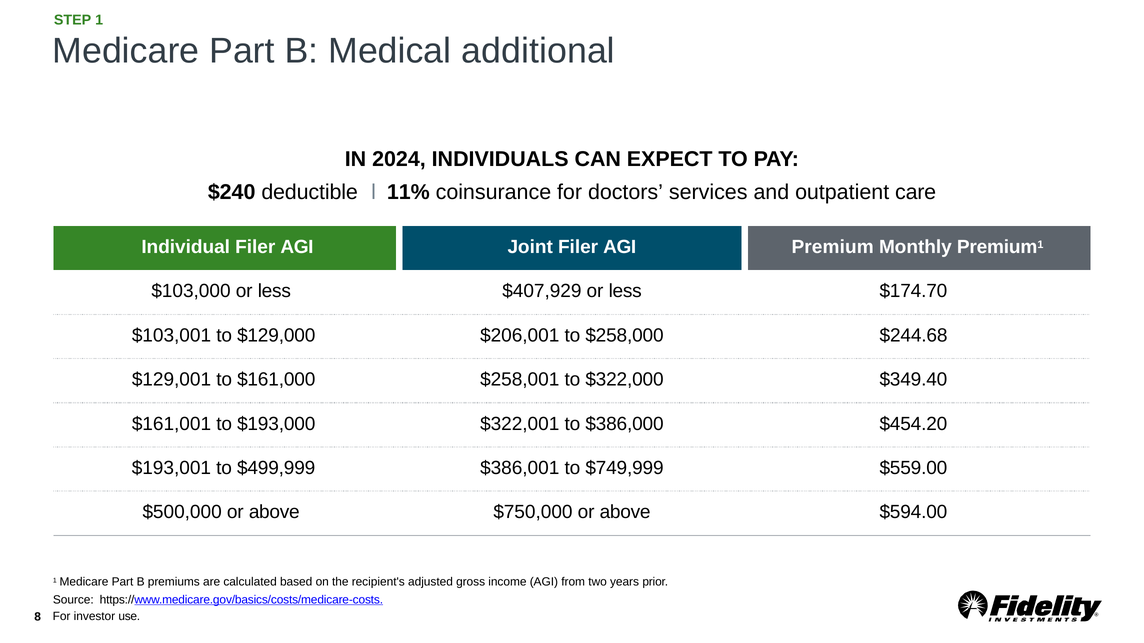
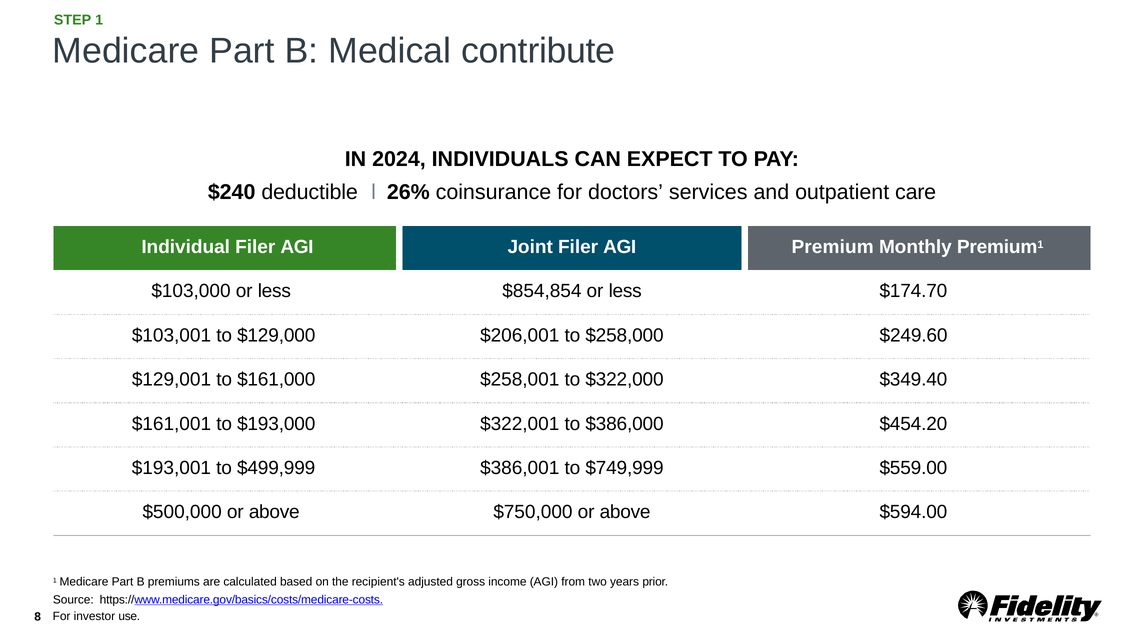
additional: additional -> contribute
11%: 11% -> 26%
$407,929: $407,929 -> $854,854
$244.68: $244.68 -> $249.60
